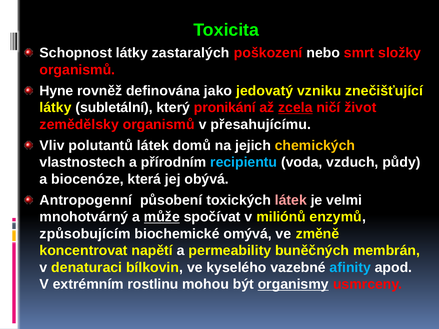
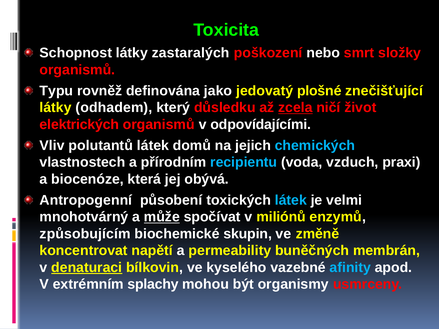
Hyne: Hyne -> Typu
vzniku: vzniku -> plošné
subletální: subletální -> odhadem
pronikání: pronikání -> důsledku
zemědělsky: zemědělsky -> elektrických
přesahujícímu: přesahujícímu -> odpovídajícími
chemických colour: yellow -> light blue
půdy: půdy -> praxi
látek at (291, 200) colour: pink -> light blue
omývá: omývá -> skupin
denaturaci underline: none -> present
rostlinu: rostlinu -> splachy
organismy underline: present -> none
